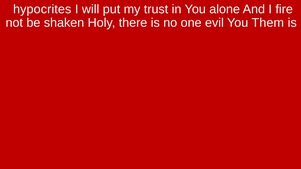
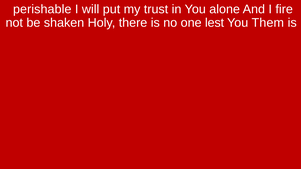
hypocrites: hypocrites -> perishable
evil: evil -> lest
